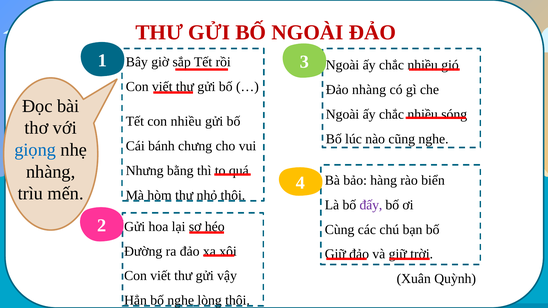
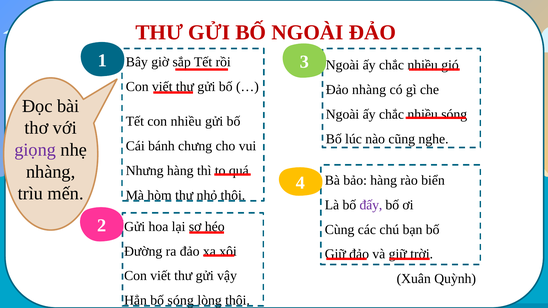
giọng colour: blue -> purple
Nhưng bằng: bằng -> hàng
bố nghe: nghe -> sóng
